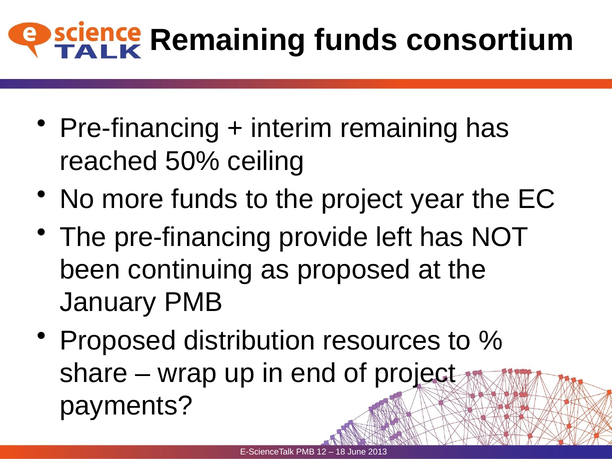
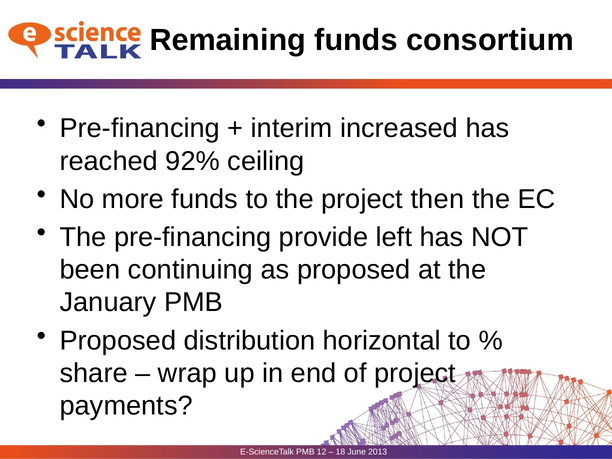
interim remaining: remaining -> increased
50%: 50% -> 92%
year: year -> then
resources: resources -> horizontal
